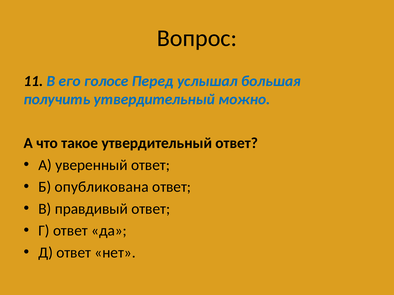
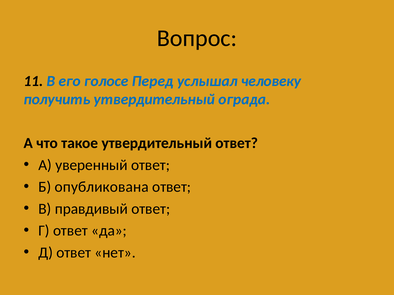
большая: большая -> человеку
можно: можно -> ограда
